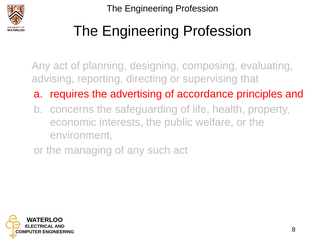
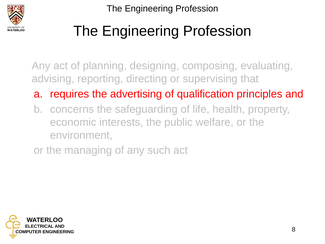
accordance: accordance -> qualification
